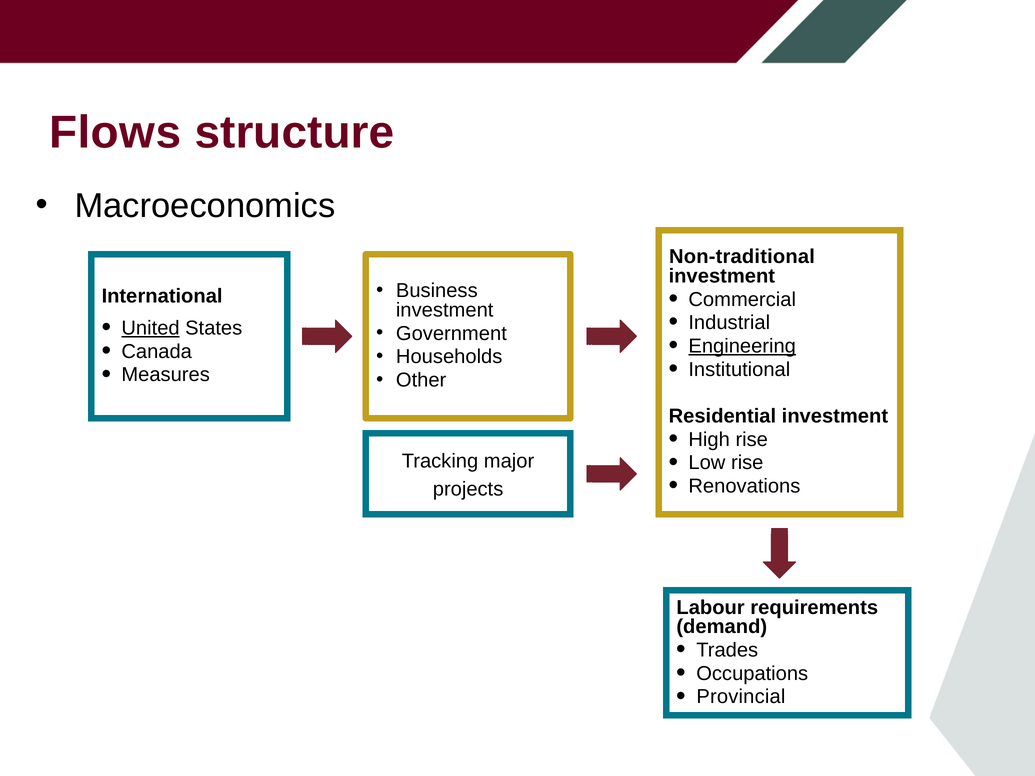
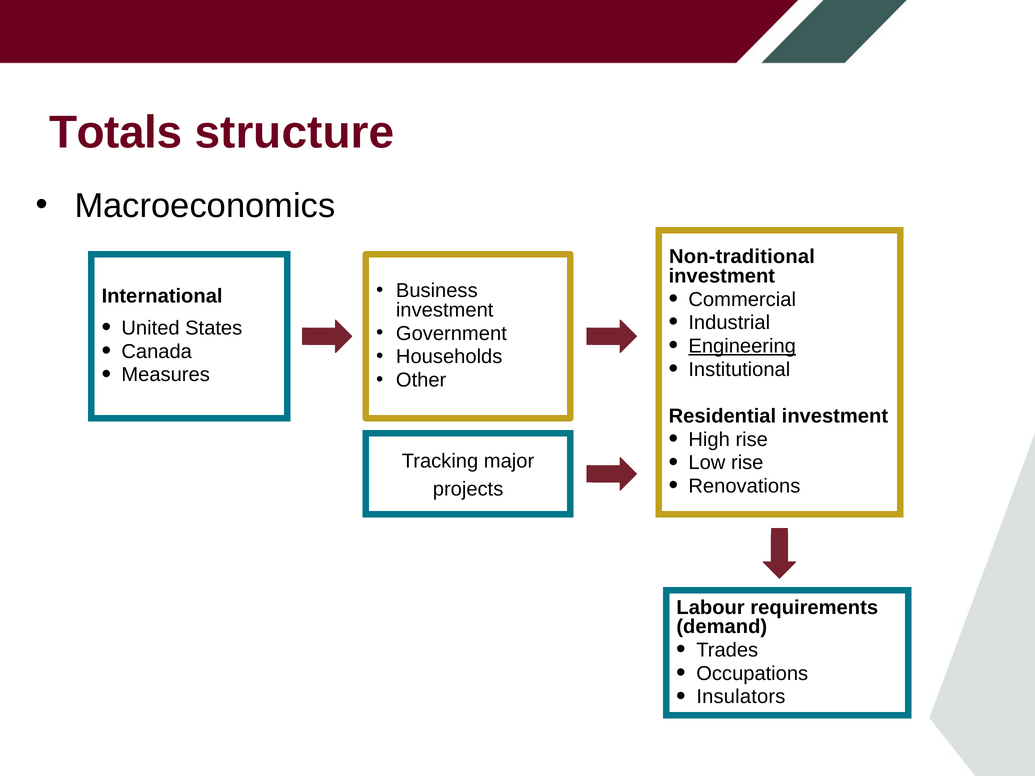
Flows: Flows -> Totals
United underline: present -> none
Provincial: Provincial -> Insulators
